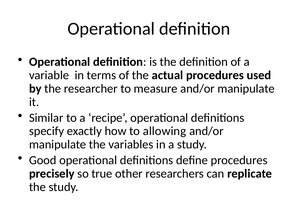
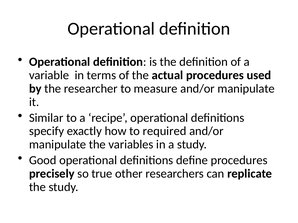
allowing: allowing -> required
